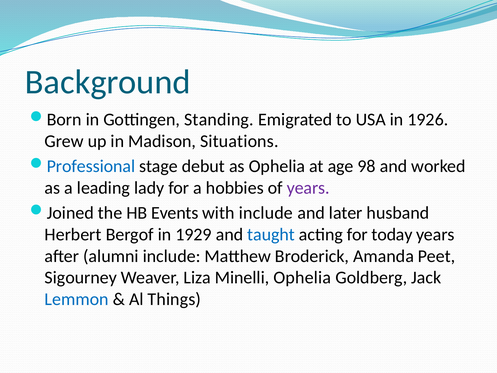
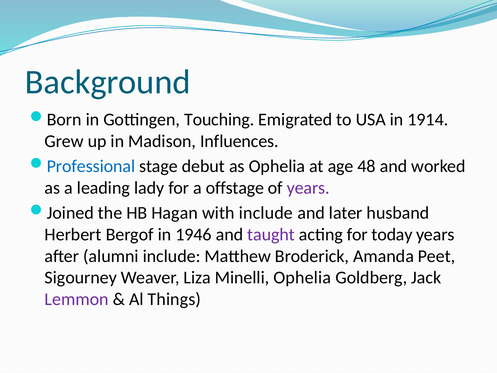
Standing: Standing -> Touching
1926: 1926 -> 1914
Situations: Situations -> Influences
98: 98 -> 48
hobbies: hobbies -> offstage
Events: Events -> Hagan
1929: 1929 -> 1946
taught colour: blue -> purple
Lemmon colour: blue -> purple
